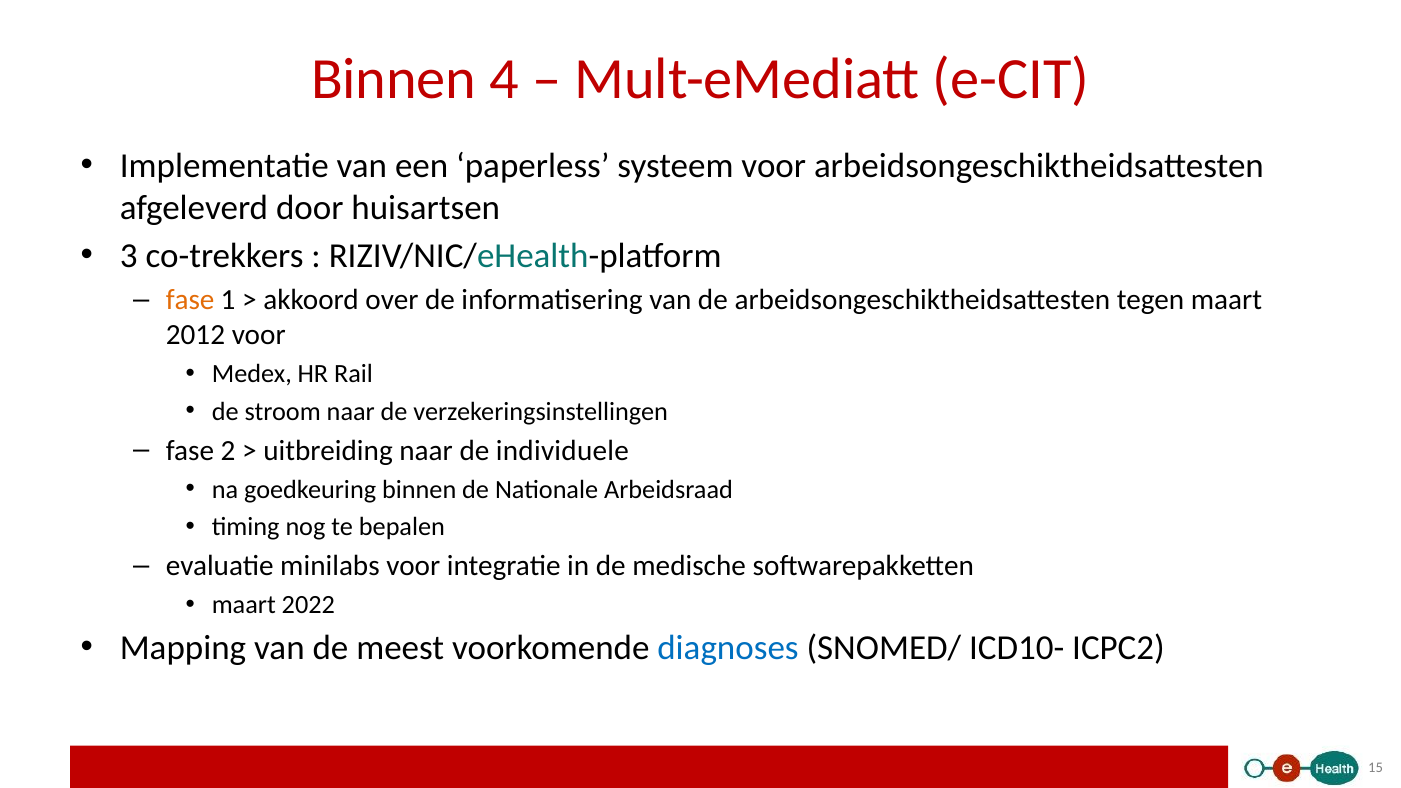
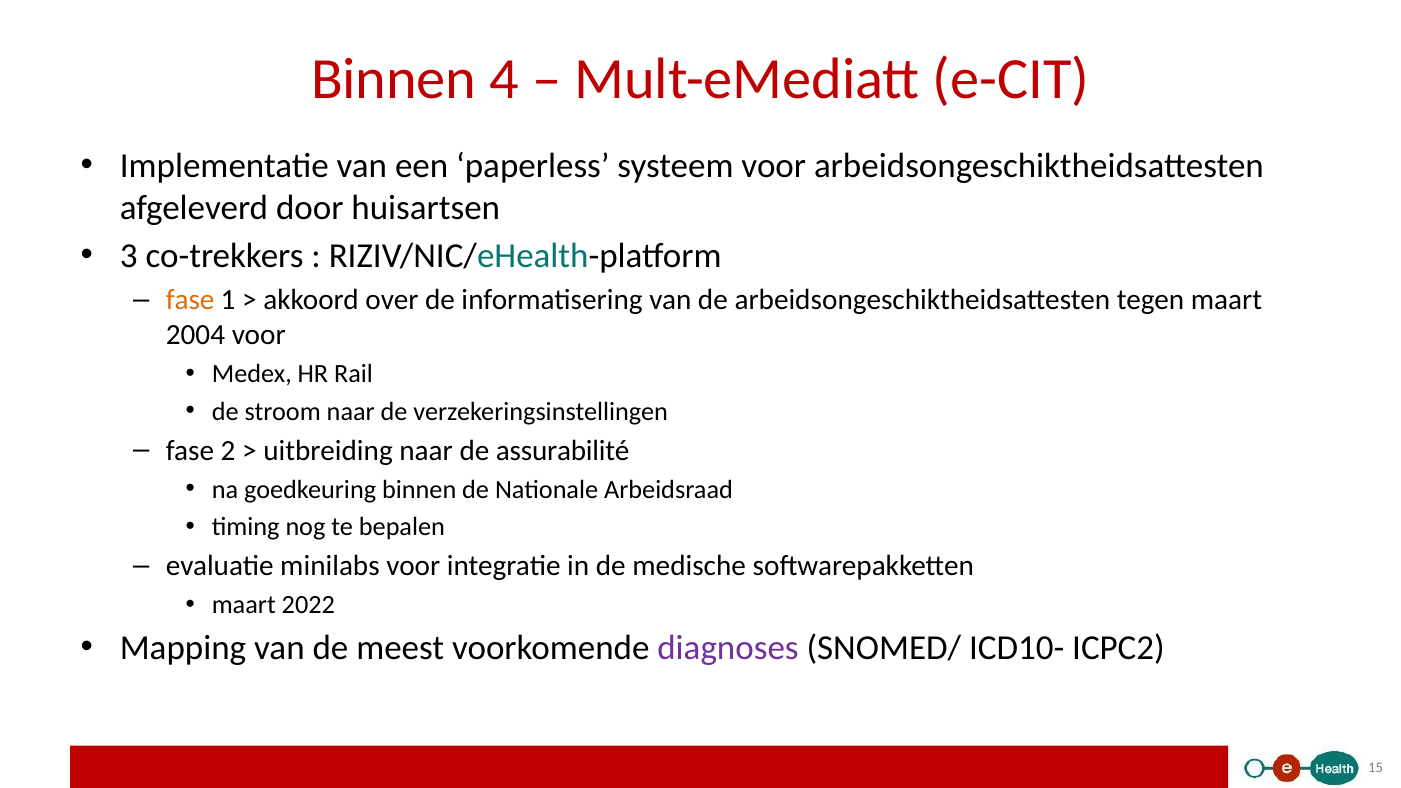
2012: 2012 -> 2004
individuele: individuele -> assurabilité
diagnoses colour: blue -> purple
